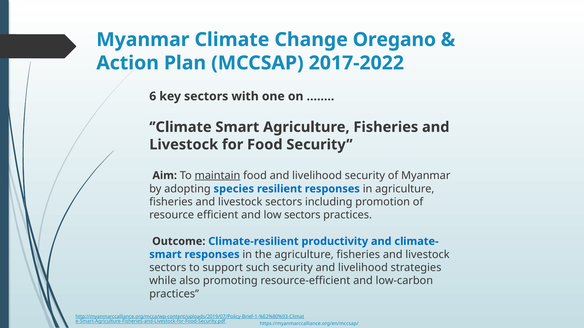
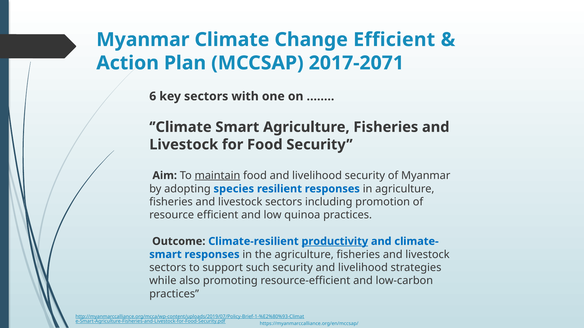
Change Oregano: Oregano -> Efficient
2017-2022: 2017-2022 -> 2017-2071
low sectors: sectors -> quinoa
productivity underline: none -> present
